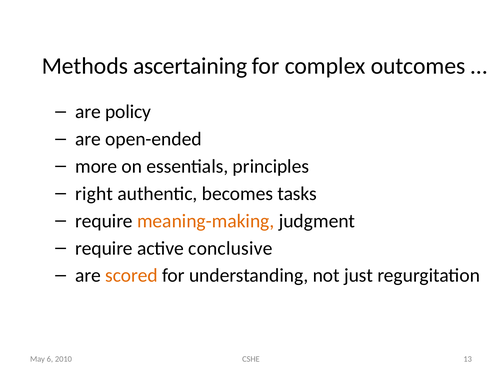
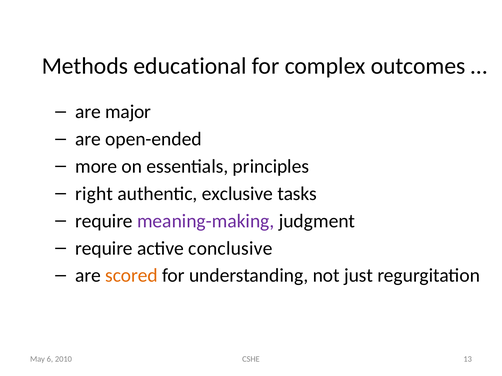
ascertaining: ascertaining -> educational
policy: policy -> major
becomes: becomes -> exclusive
meaning-making colour: orange -> purple
